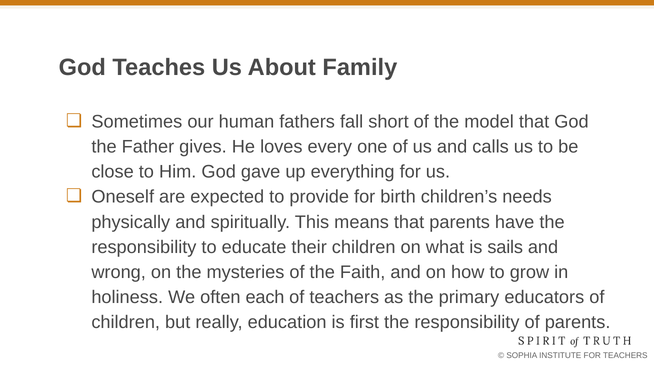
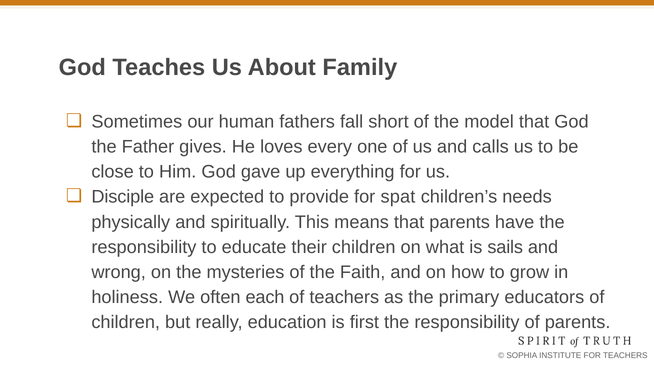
Oneself: Oneself -> Disciple
birth: birth -> spat
